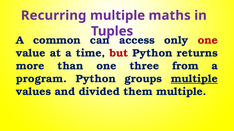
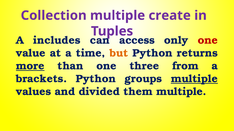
Recurring: Recurring -> Collection
maths: maths -> create
common: common -> includes
but colour: red -> orange
more underline: none -> present
program: program -> brackets
